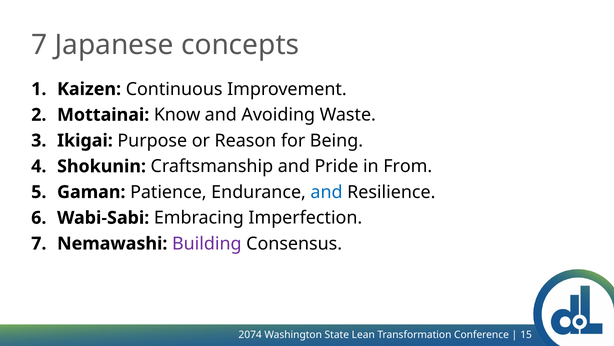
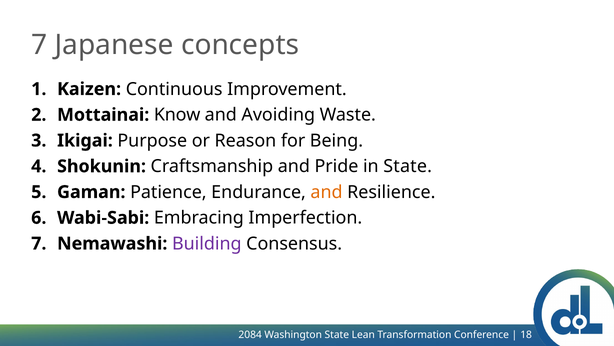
in From: From -> State
and at (327, 192) colour: blue -> orange
2074: 2074 -> 2084
15: 15 -> 18
